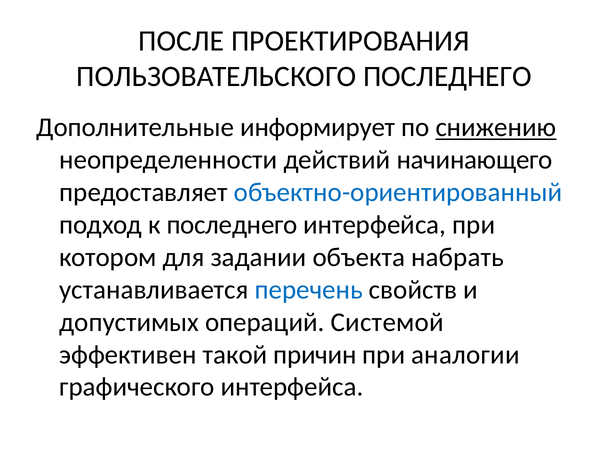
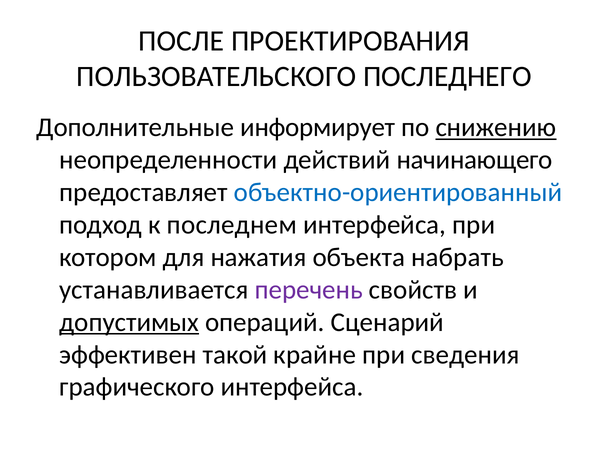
к последнего: последнего -> последнем
задании: задании -> нажатия
перечень colour: blue -> purple
допустимых underline: none -> present
Системой: Системой -> Сценарий
причин: причин -> крайне
аналогии: аналогии -> сведения
